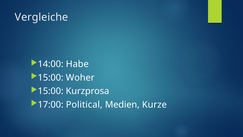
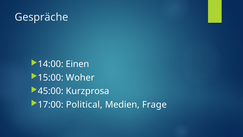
Vergleiche: Vergleiche -> Gespräche
Habe: Habe -> Einen
15:00 at (51, 91): 15:00 -> 45:00
Kurze: Kurze -> Frage
